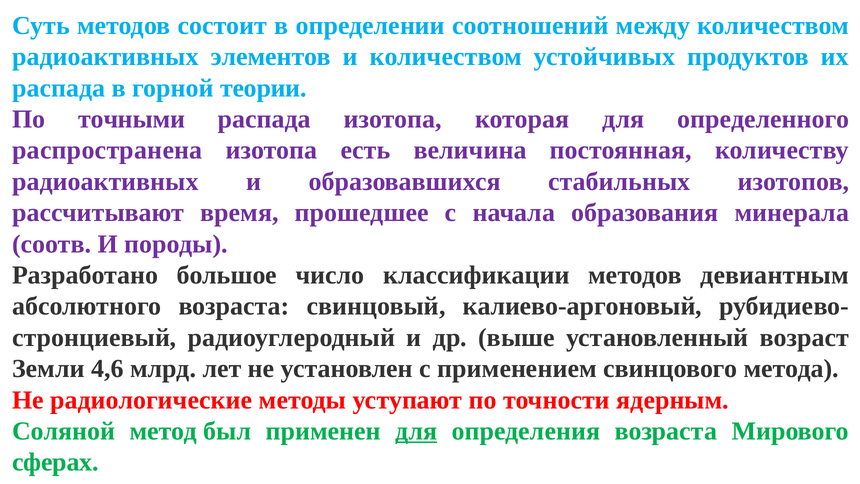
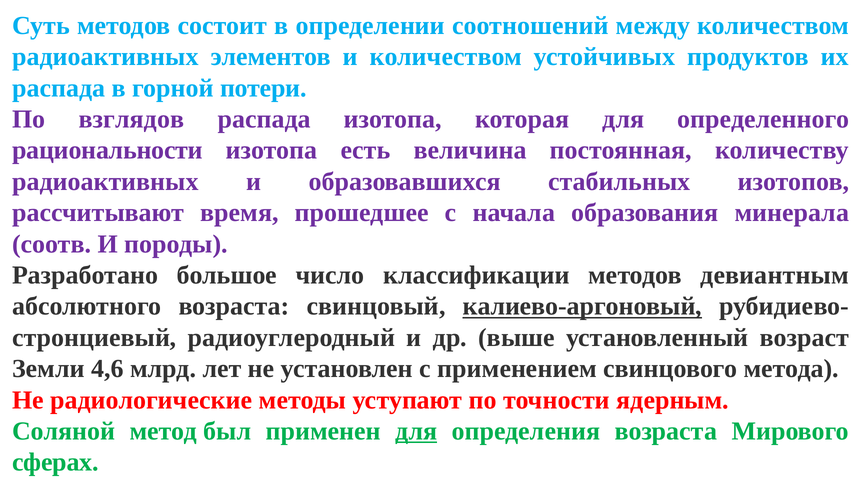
теории: теории -> потери
точными: точными -> взглядов
распространена: распространена -> рациональности
калиево-аргоновый underline: none -> present
